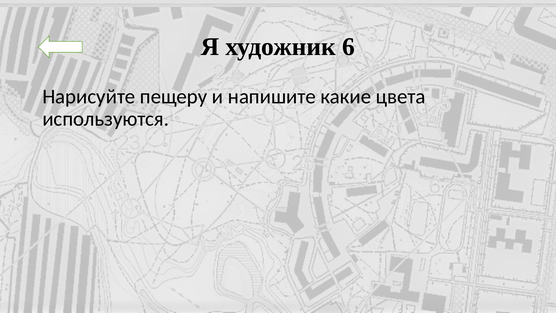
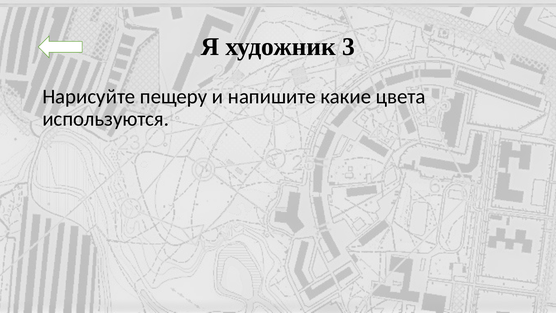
6: 6 -> 3
